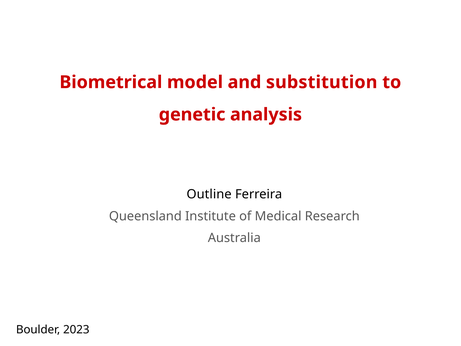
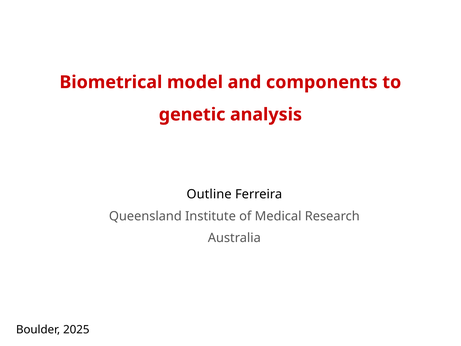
substitution: substitution -> components
2023: 2023 -> 2025
